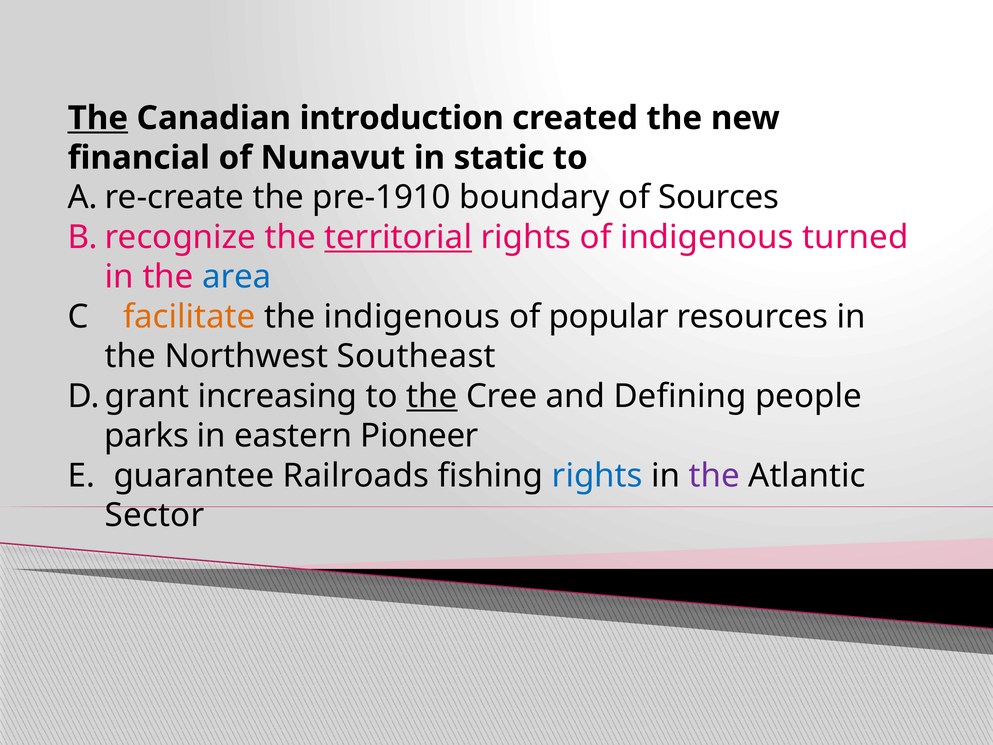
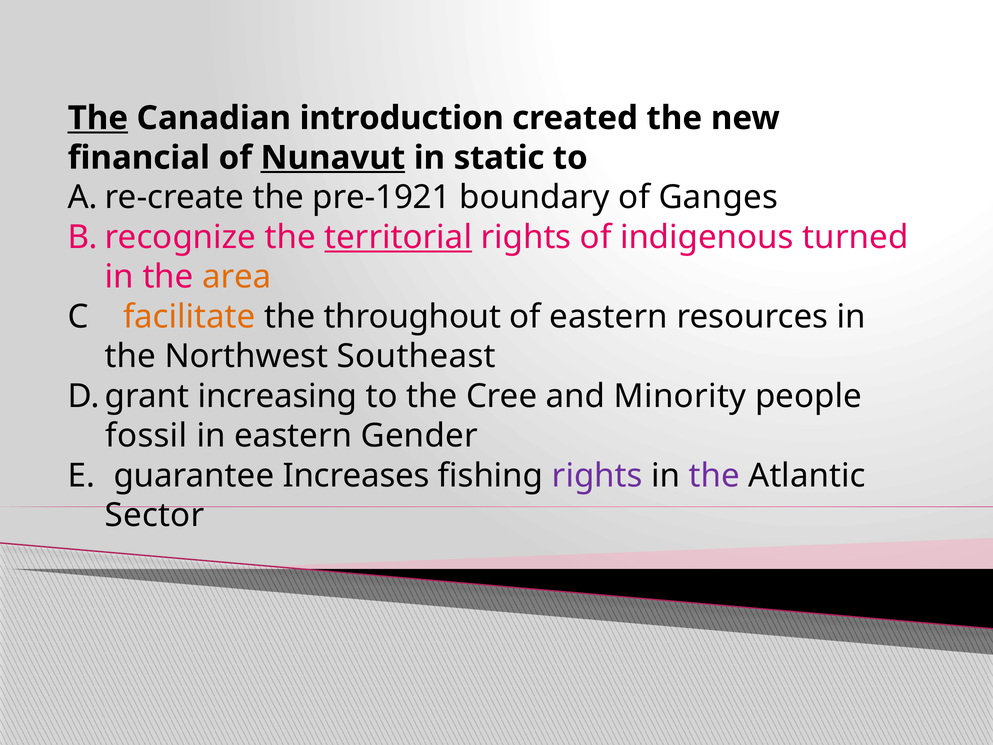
Nunavut underline: none -> present
pre-1910: pre-1910 -> pre-1921
Sources: Sources -> Ganges
area colour: blue -> orange
the indigenous: indigenous -> throughout
of popular: popular -> eastern
the at (432, 396) underline: present -> none
Defining: Defining -> Minority
parks: parks -> fossil
Pioneer: Pioneer -> Gender
Railroads: Railroads -> Increases
rights at (597, 476) colour: blue -> purple
